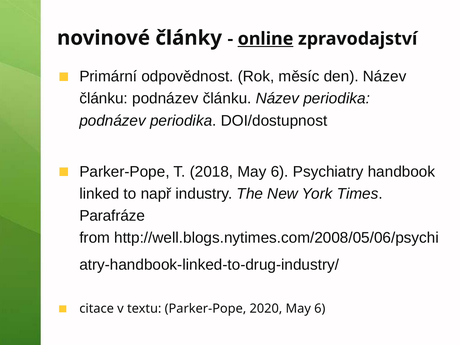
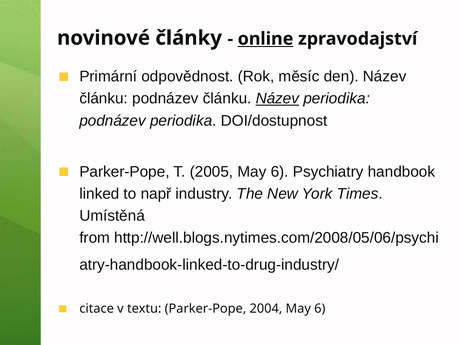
Název at (277, 99) underline: none -> present
2018: 2018 -> 2005
Parafráze: Parafráze -> Umístěná
2020: 2020 -> 2004
